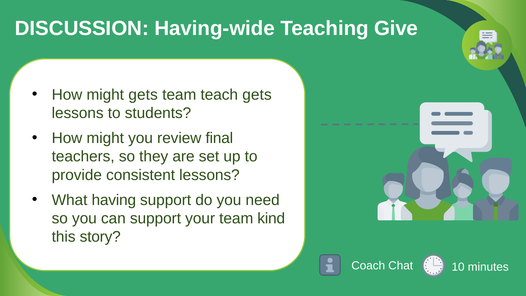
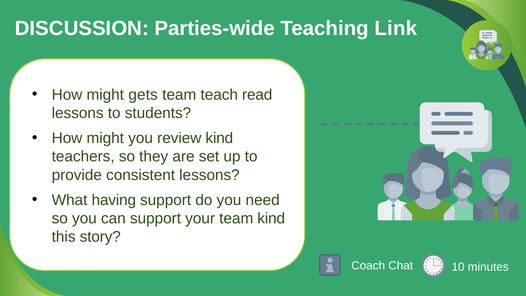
Having-wide: Having-wide -> Parties-wide
Give: Give -> Link
teach gets: gets -> read
review final: final -> kind
